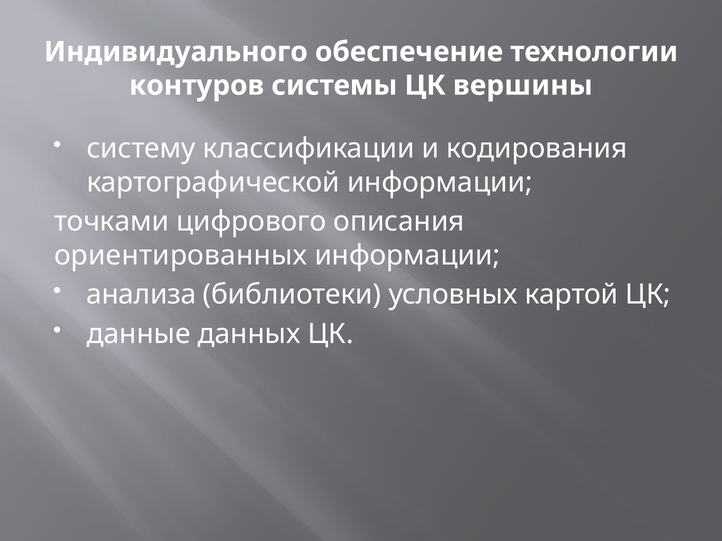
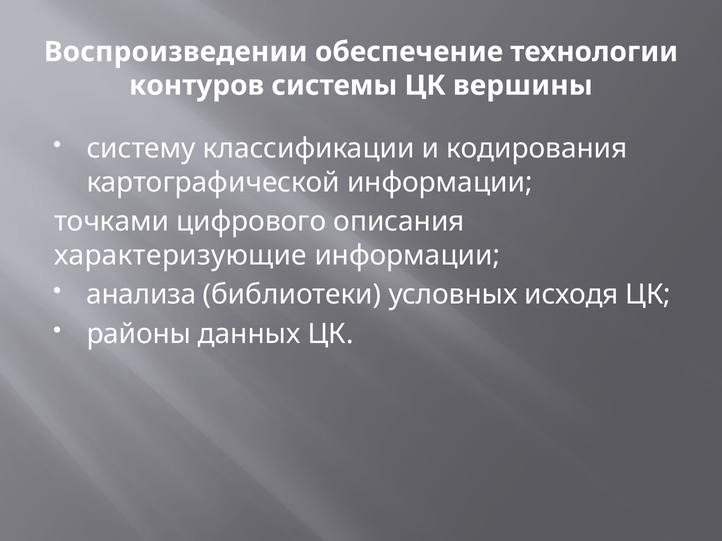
Индивидуального: Индивидуального -> Воспроизведении
ориентированных: ориентированных -> характеризующие
картой: картой -> исходя
данные: данные -> районы
